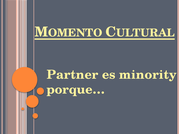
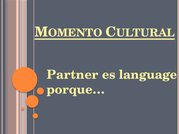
minority: minority -> language
